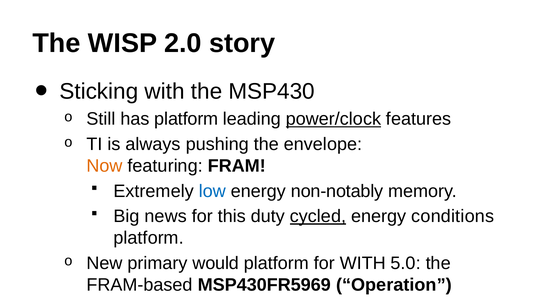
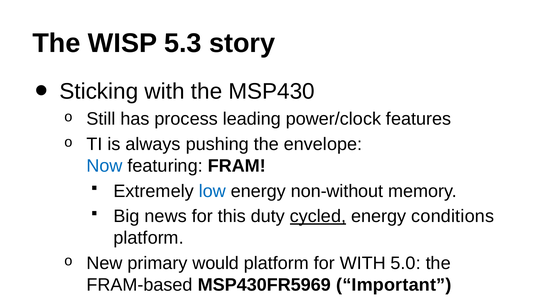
2.0: 2.0 -> 5.3
has platform: platform -> process
power/clock underline: present -> none
Now colour: orange -> blue
non-notably: non-notably -> non-without
Operation: Operation -> Important
